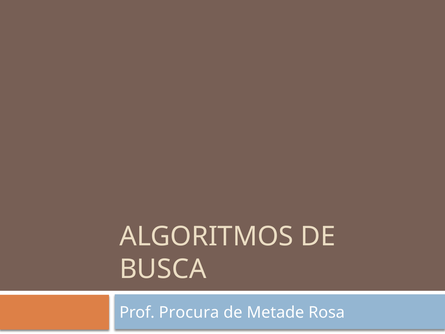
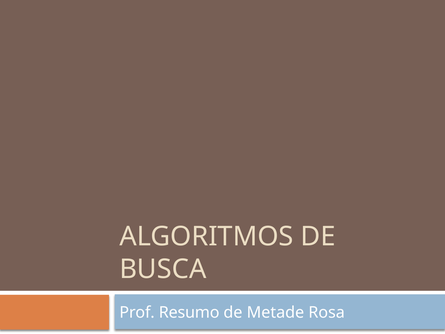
Procura: Procura -> Resumo
